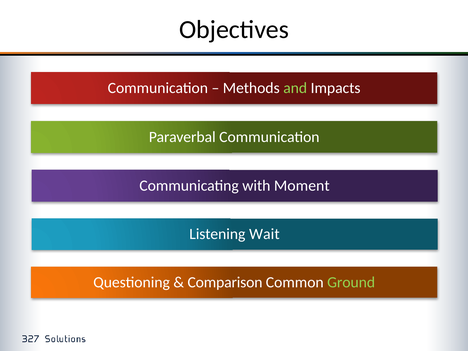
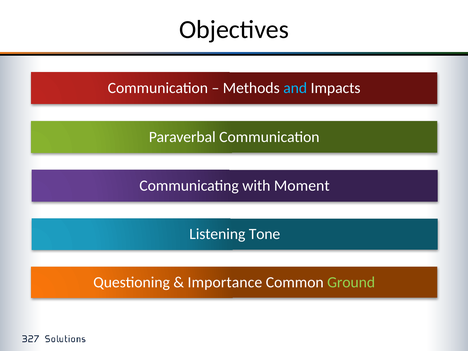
and colour: light green -> light blue
Wait: Wait -> Tone
Comparison: Comparison -> Importance
